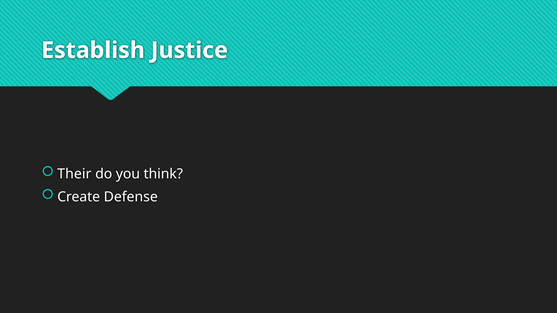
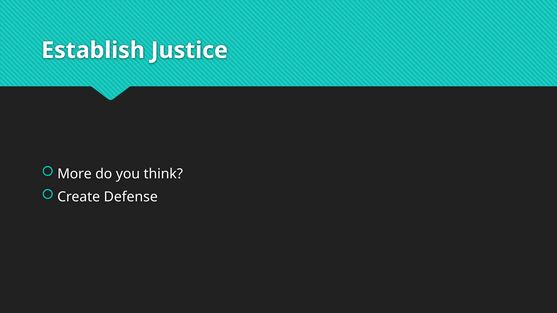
Their: Their -> More
